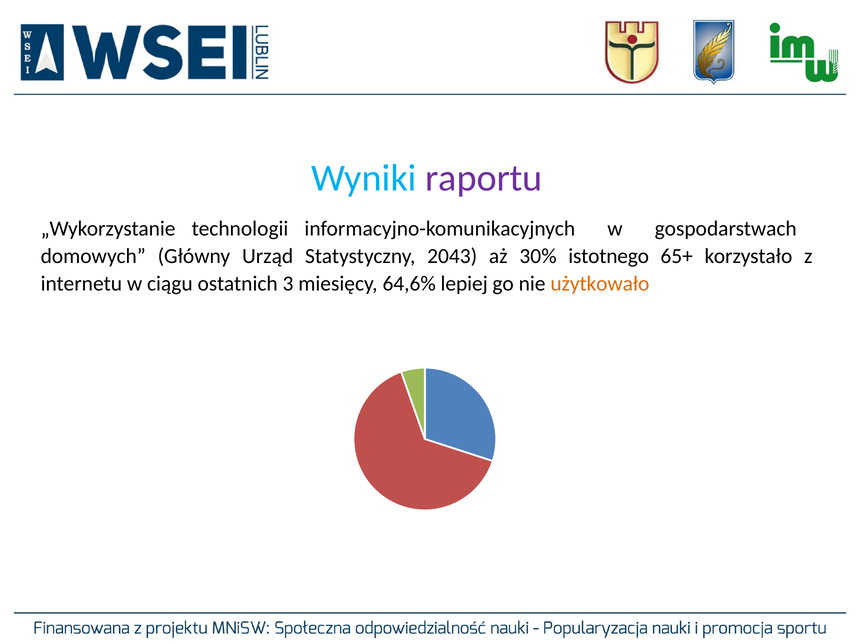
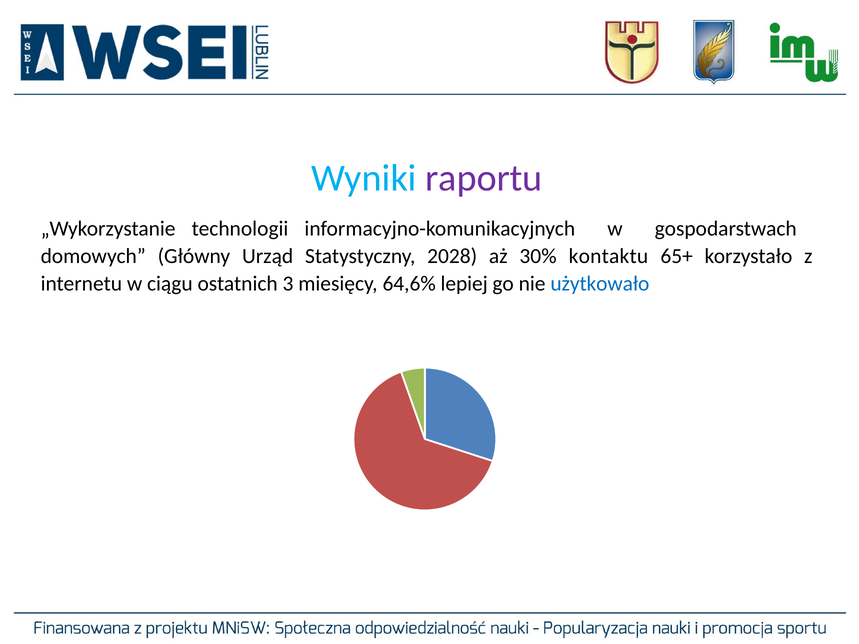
2043: 2043 -> 2028
istotnego: istotnego -> kontaktu
użytkowało colour: orange -> blue
